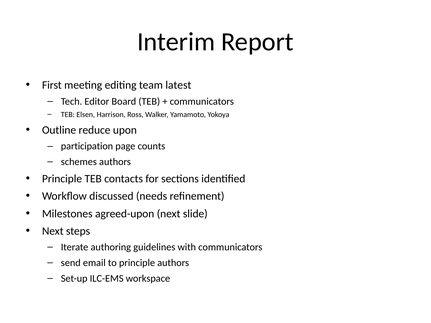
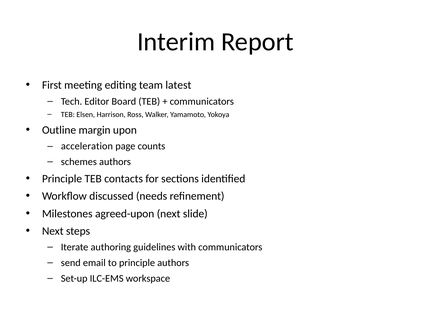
reduce: reduce -> margin
participation: participation -> acceleration
